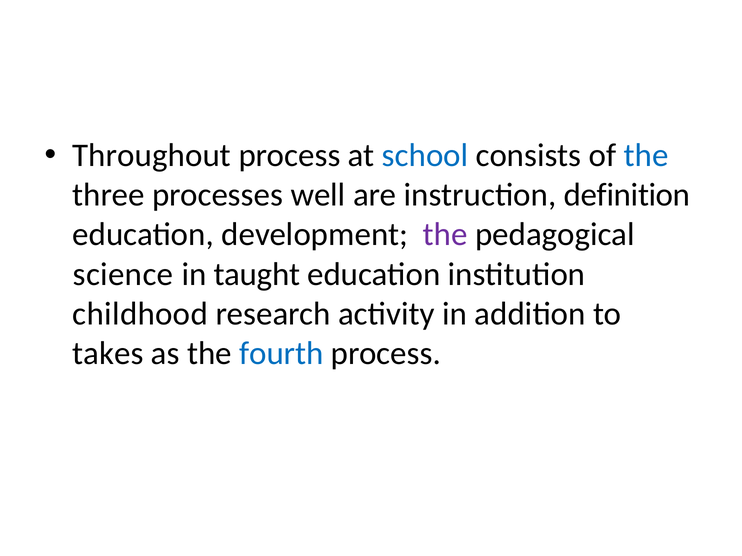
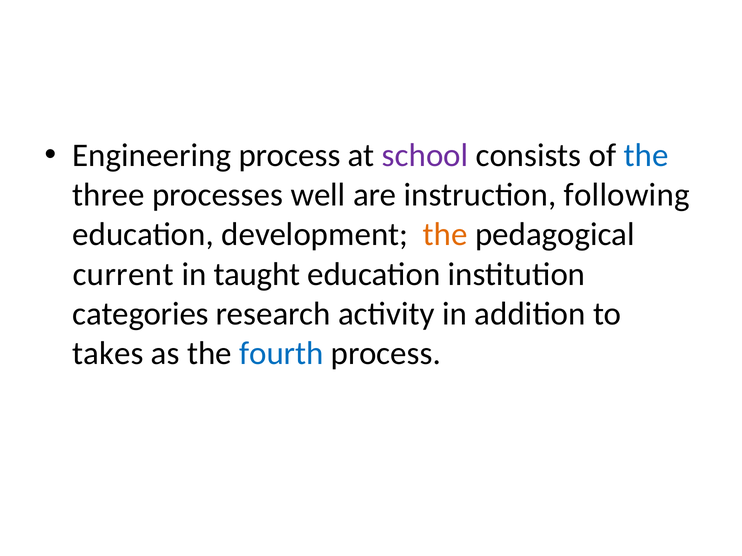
Throughout: Throughout -> Engineering
school colour: blue -> purple
definition: definition -> following
the at (445, 235) colour: purple -> orange
science: science -> current
childhood: childhood -> categories
